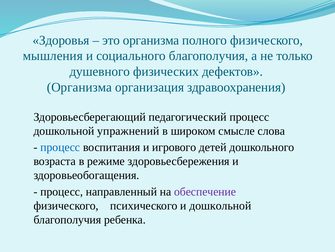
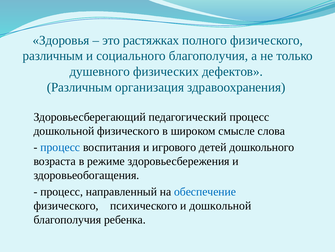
это организма: организма -> растяжках
мышления at (53, 56): мышления -> различным
Организма at (79, 87): Организма -> Различным
дошкольной упражнений: упражнений -> физического
обеспечение colour: purple -> blue
